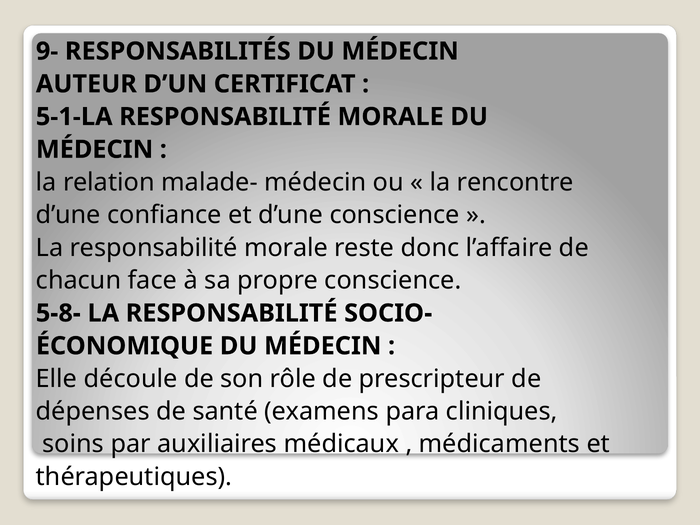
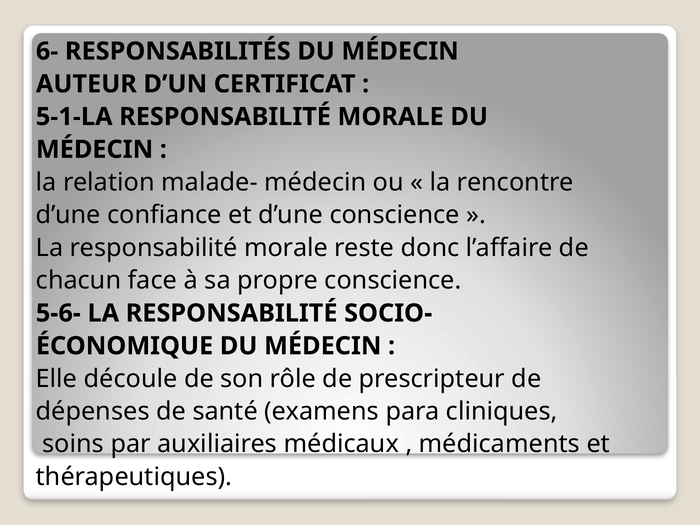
9-: 9- -> 6-
5-8-: 5-8- -> 5-6-
